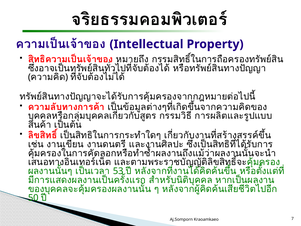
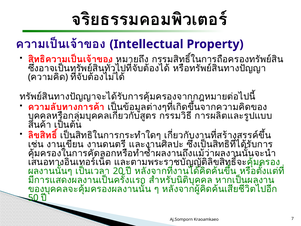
53: 53 -> 20
